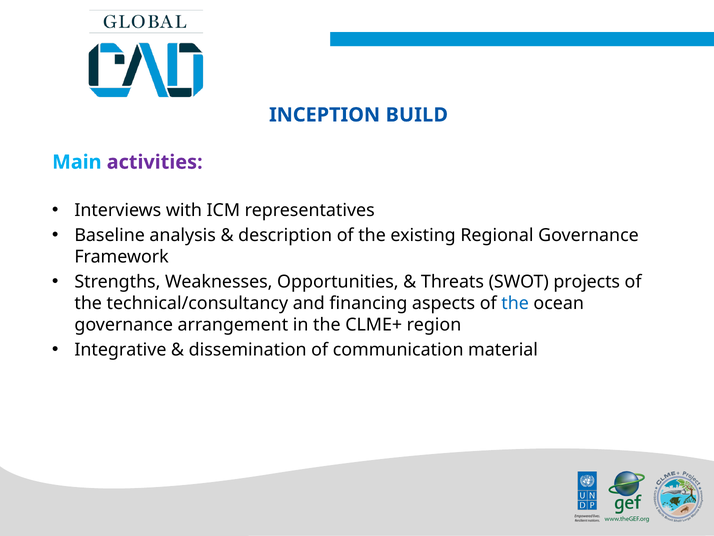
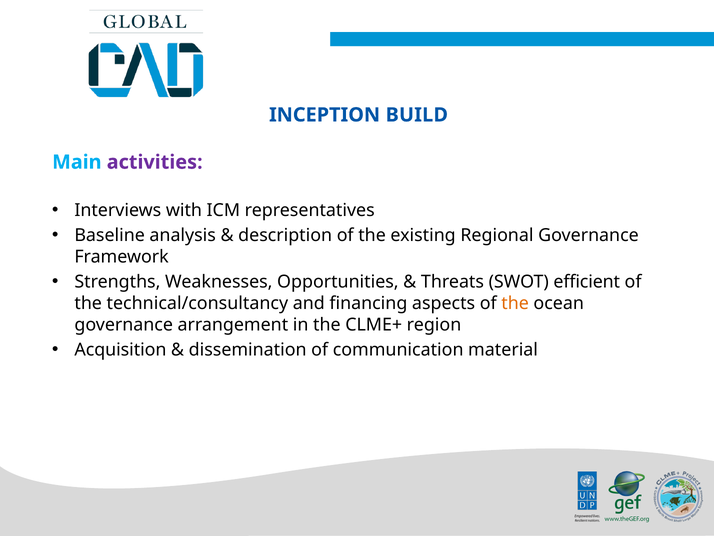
projects: projects -> efficient
the at (515, 303) colour: blue -> orange
Integrative: Integrative -> Acquisition
